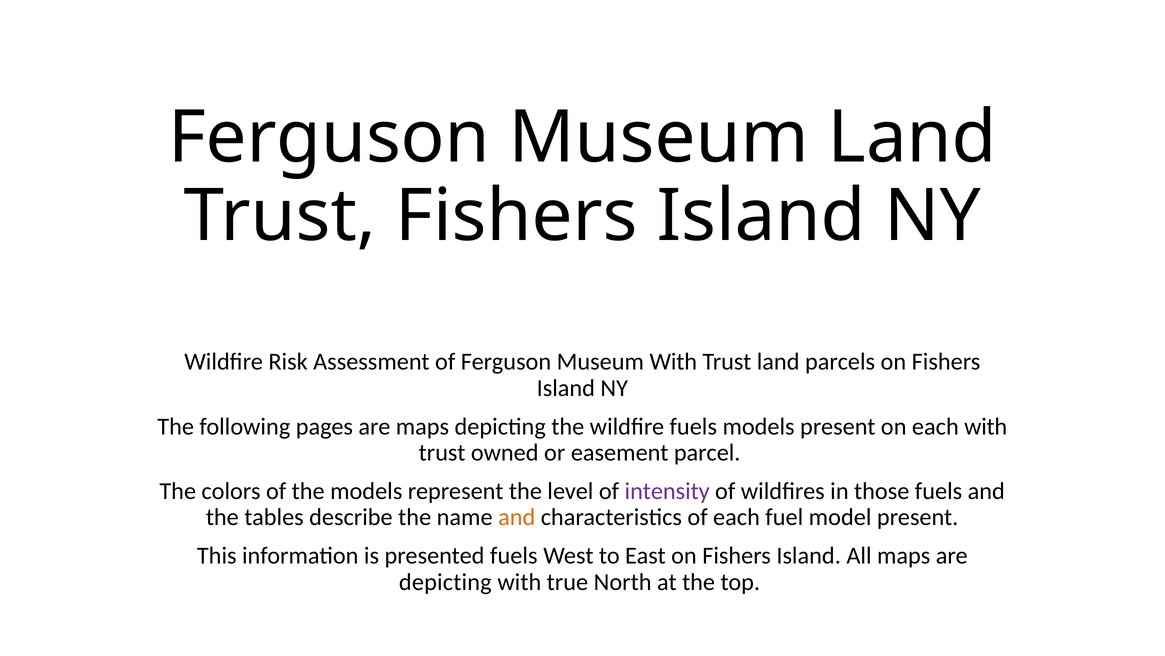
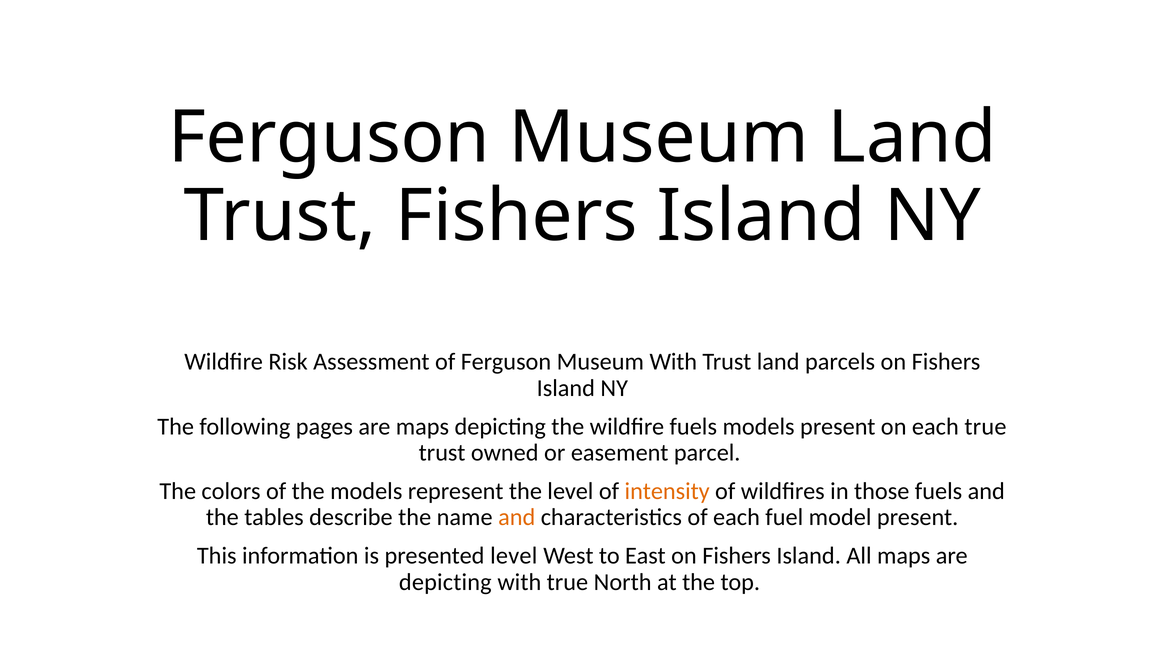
each with: with -> true
intensity colour: purple -> orange
presented fuels: fuels -> level
